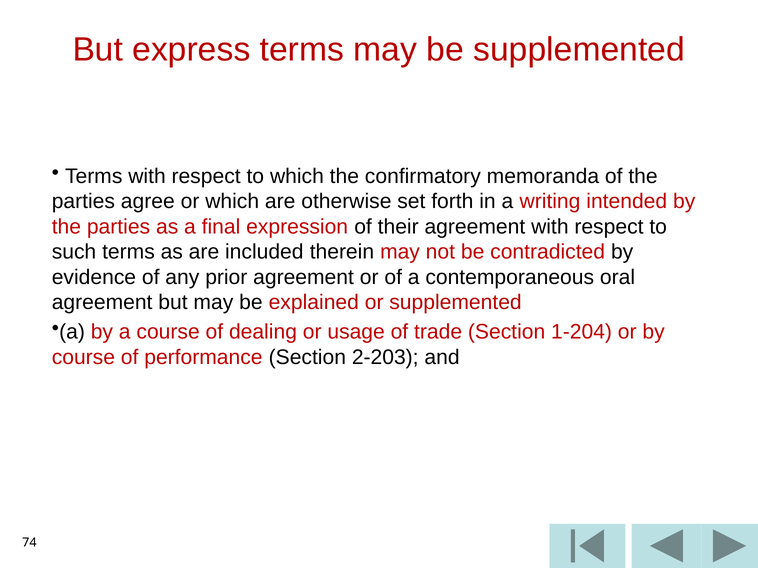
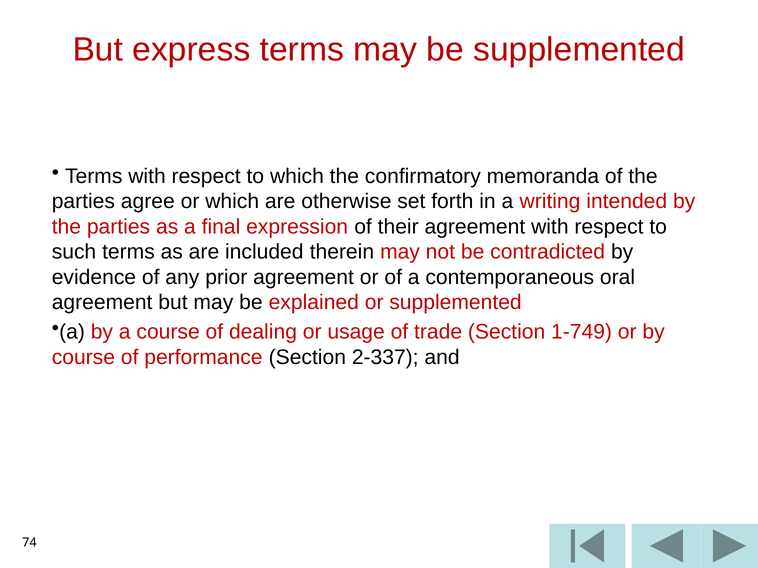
1-204: 1-204 -> 1-749
2-203: 2-203 -> 2-337
